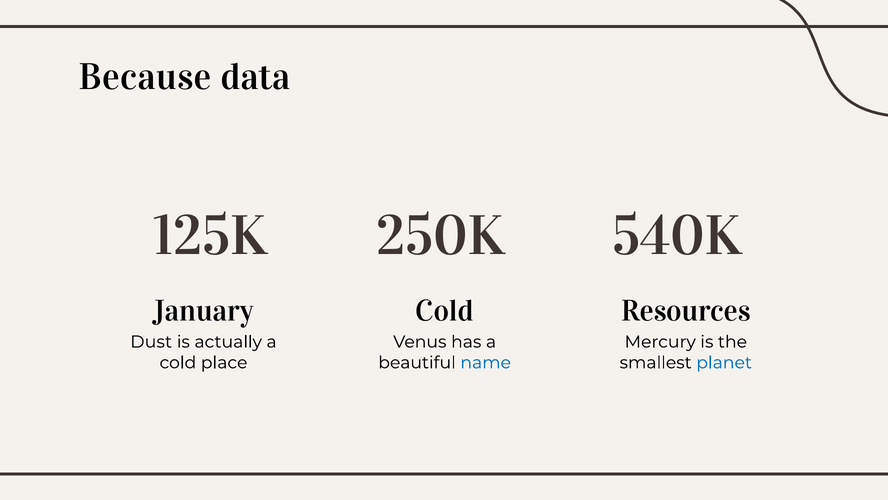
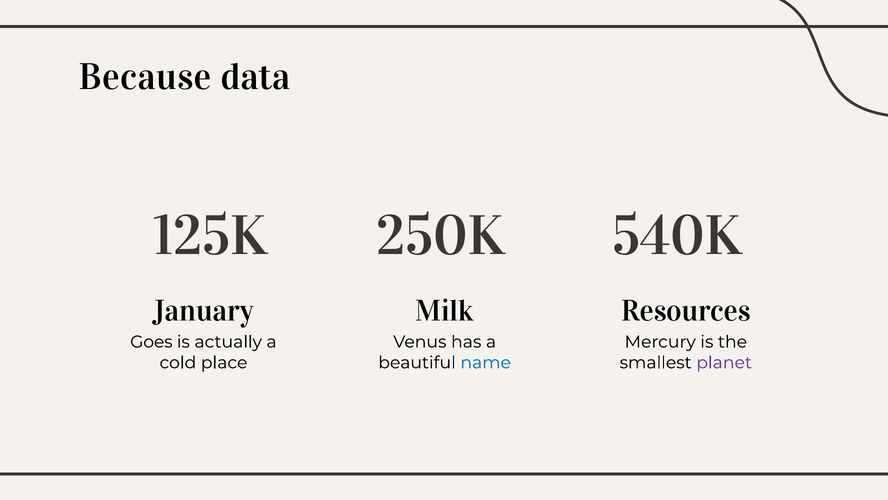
Cold at (445, 311): Cold -> Milk
Dust: Dust -> Goes
planet colour: blue -> purple
